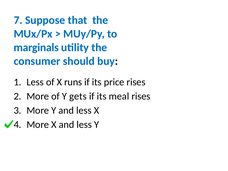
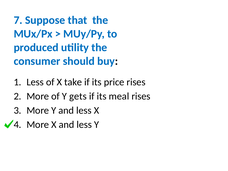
marginals: marginals -> produced
runs: runs -> take
